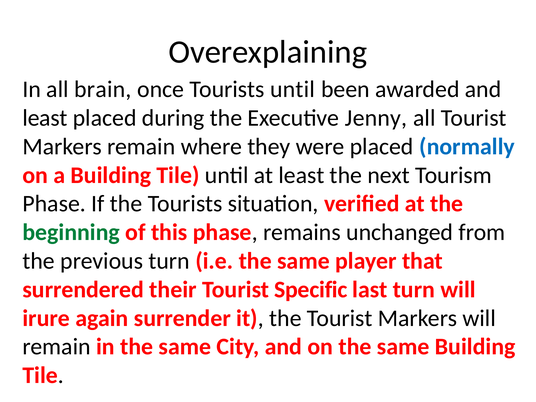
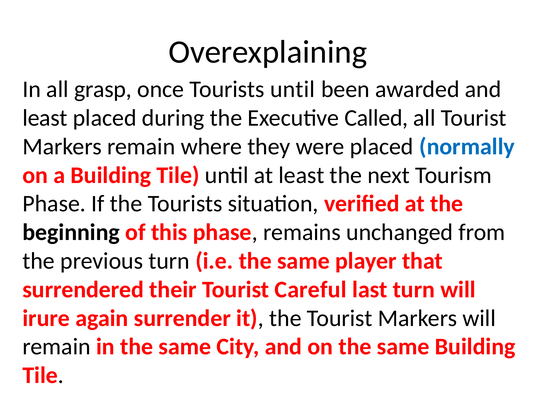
brain: brain -> grasp
Jenny: Jenny -> Called
beginning colour: green -> black
Specific: Specific -> Careful
